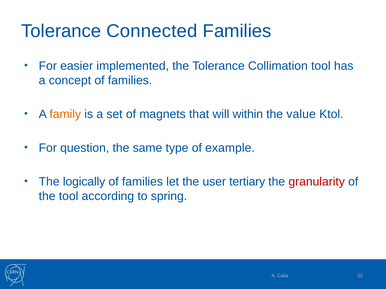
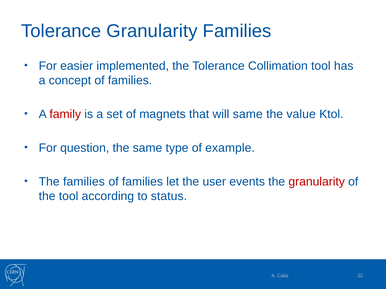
Tolerance Connected: Connected -> Granularity
family colour: orange -> red
will within: within -> same
The logically: logically -> families
tertiary: tertiary -> events
spring: spring -> status
